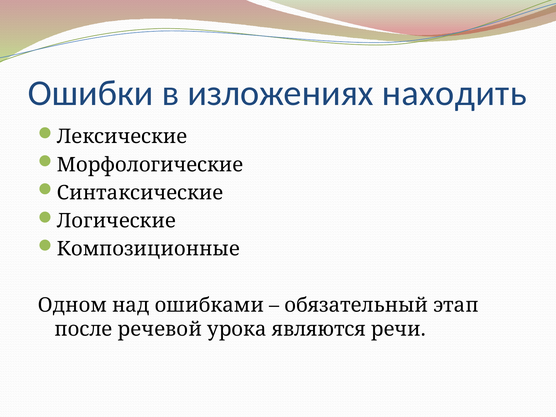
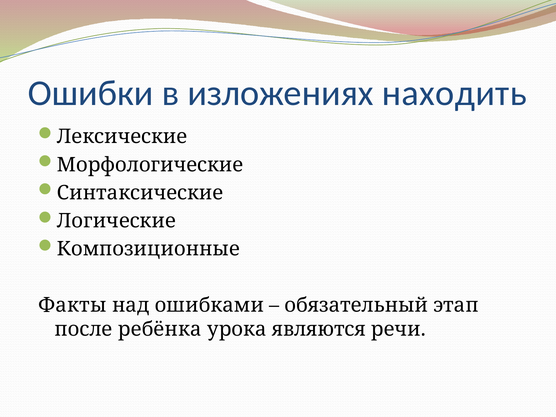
Одном: Одном -> Факты
речевой: речевой -> ребёнка
